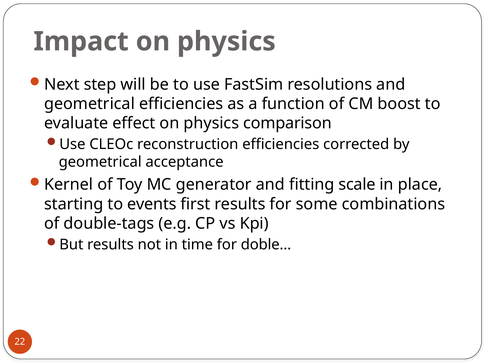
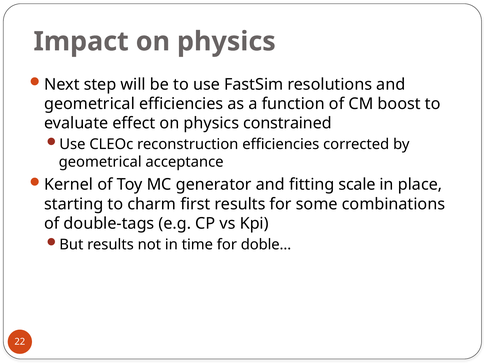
comparison: comparison -> constrained
events: events -> charm
